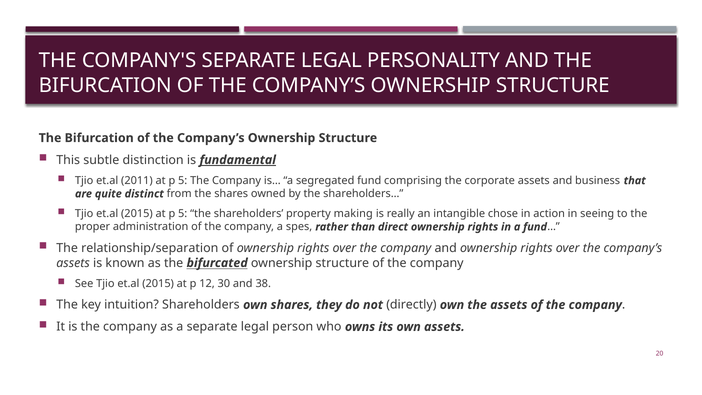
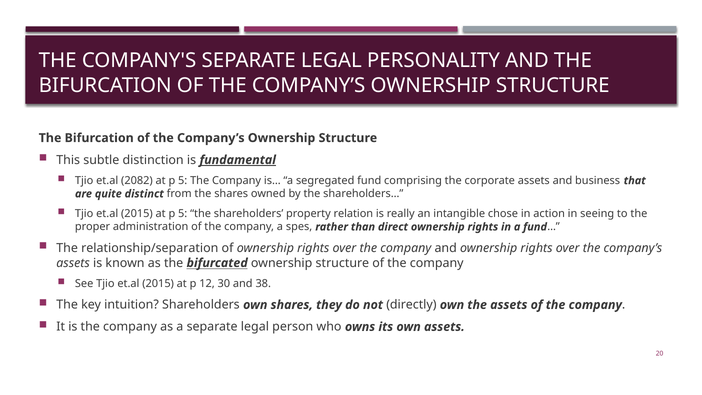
2011: 2011 -> 2082
making: making -> relation
